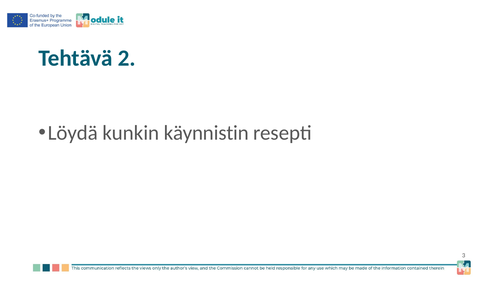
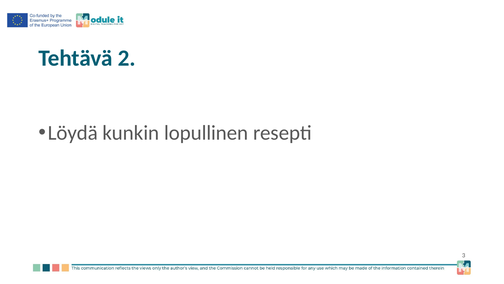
käynnistin: käynnistin -> lopullinen
